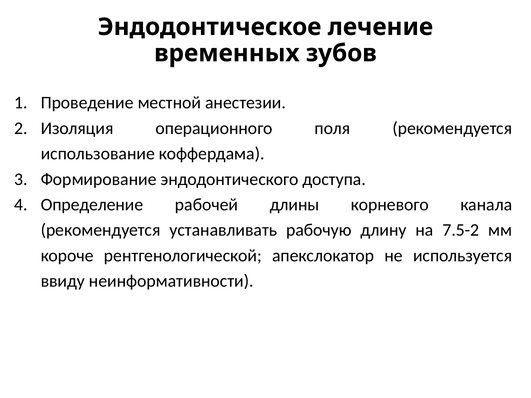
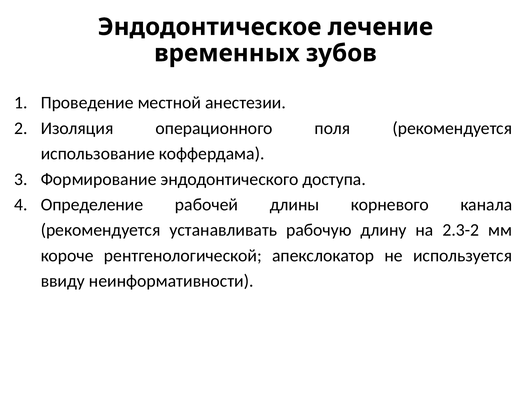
7.5-2: 7.5-2 -> 2.3-2
